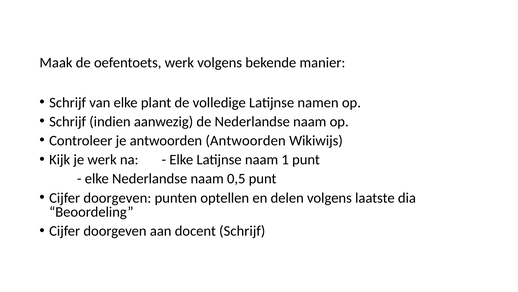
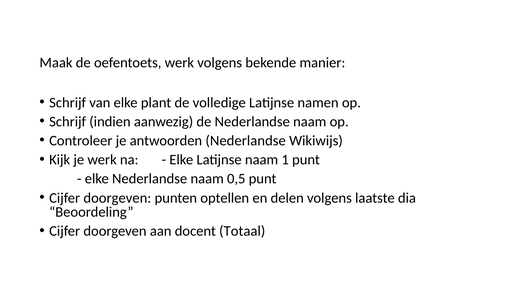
antwoorden Antwoorden: Antwoorden -> Nederlandse
docent Schrijf: Schrijf -> Totaal
